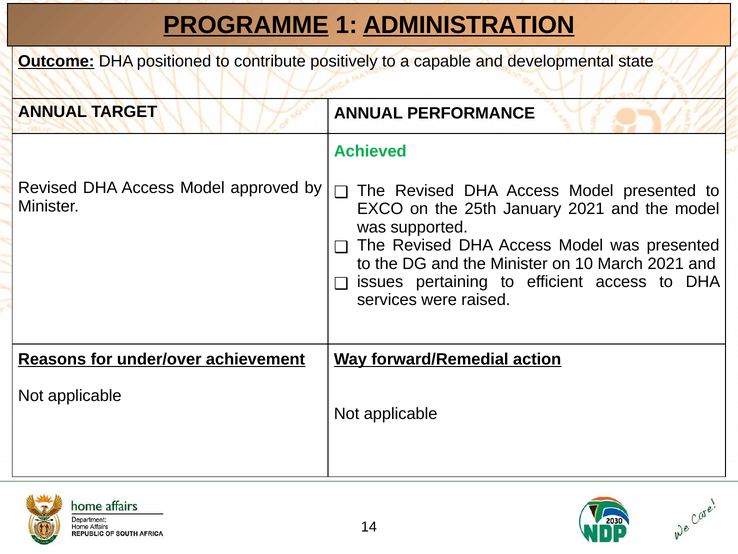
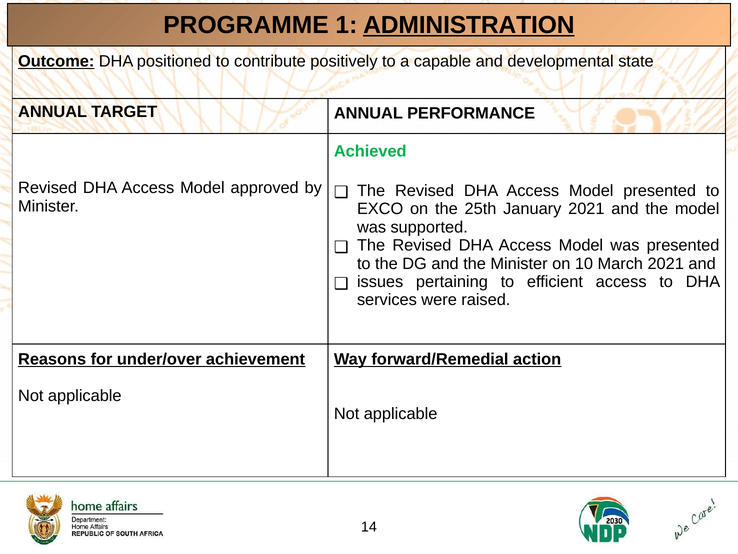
PROGRAMME underline: present -> none
